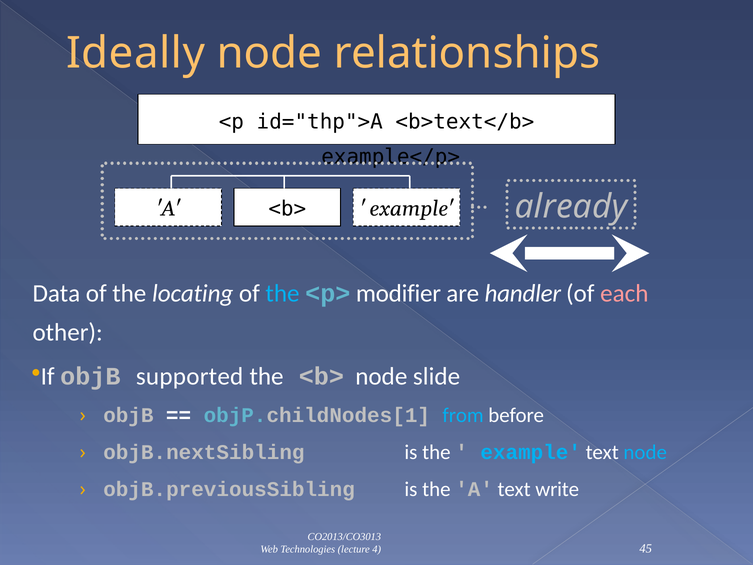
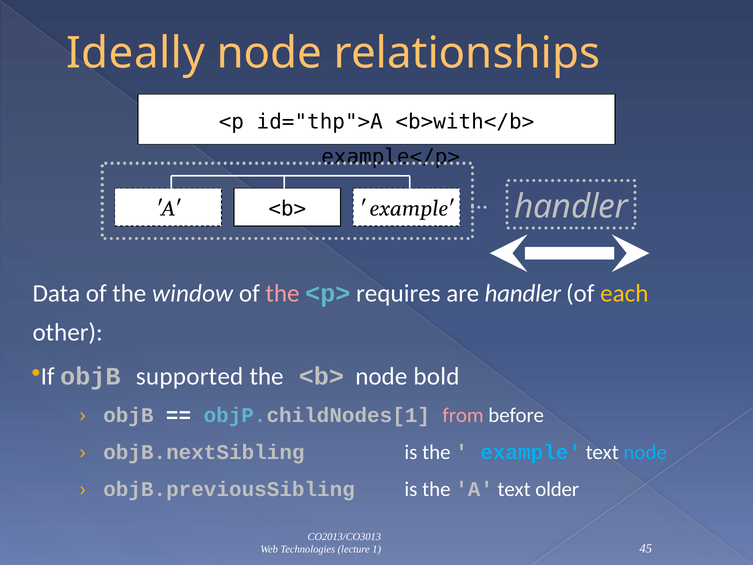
<b>text</b>: <b>text</b> -> <b>with</b>
example already: already -> handler
locating: locating -> window
the at (283, 293) colour: light blue -> pink
modifier: modifier -> requires
each colour: pink -> yellow
slide: slide -> bold
from colour: light blue -> pink
write: write -> older
4: 4 -> 1
